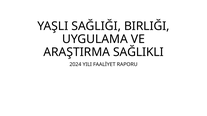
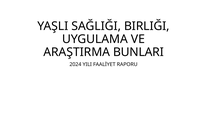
SAĞLIKLI: SAĞLIKLI -> BUNLARI
